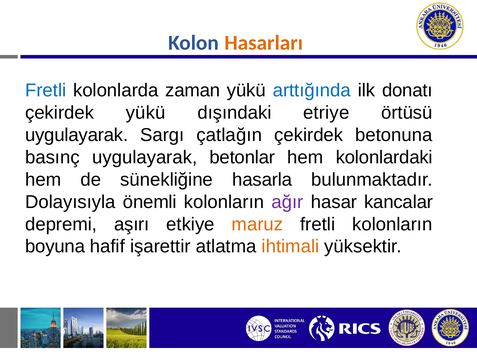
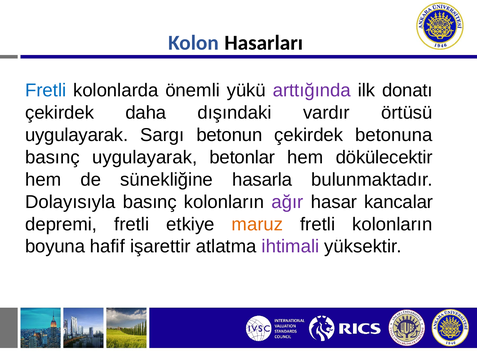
Hasarları colour: orange -> black
zaman: zaman -> önemli
arttığında colour: blue -> purple
çekirdek yükü: yükü -> daha
etriye: etriye -> vardır
çatlağın: çatlağın -> betonun
kolonlardaki: kolonlardaki -> dökülecektir
Dolayısıyla önemli: önemli -> basınç
depremi aşırı: aşırı -> fretli
ihtimali colour: orange -> purple
